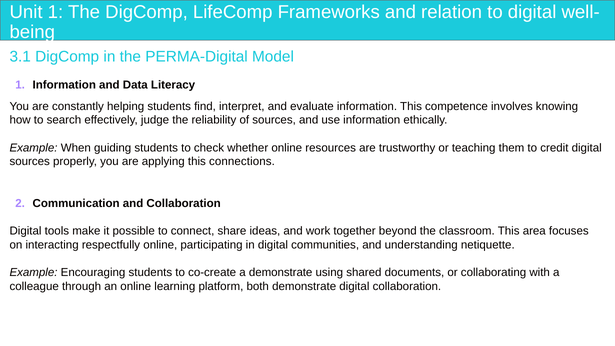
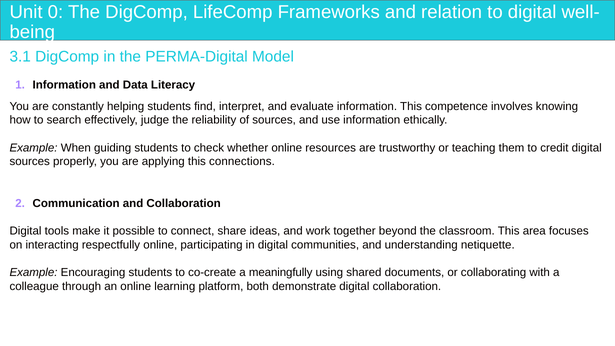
Unit 1: 1 -> 0
a demonstrate: demonstrate -> meaningfully
